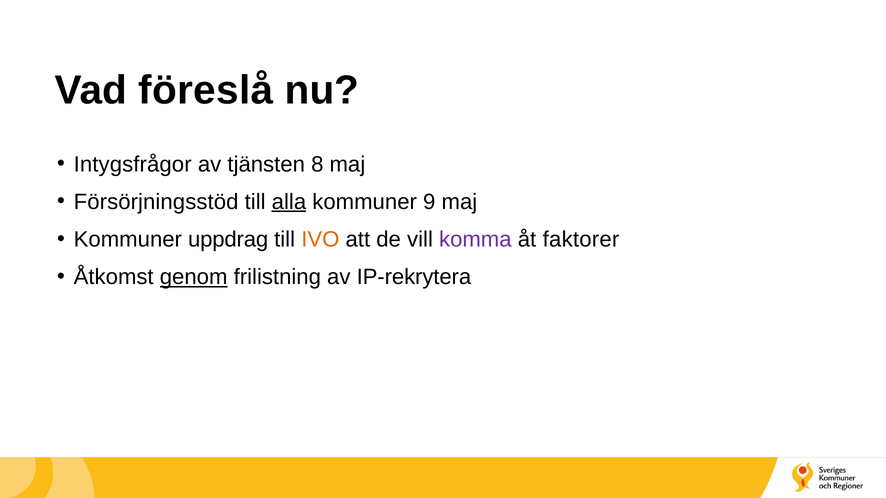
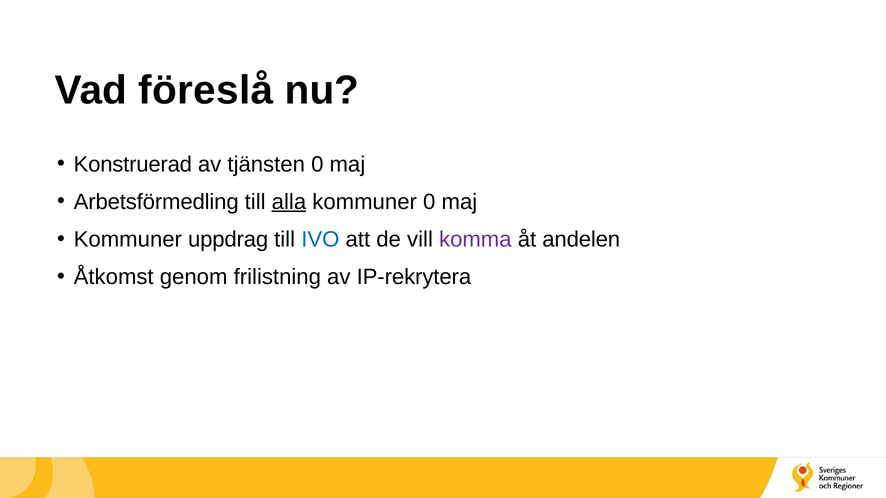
Intygsfrågor: Intygsfrågor -> Konstruerad
tjänsten 8: 8 -> 0
Försörjningsstöd: Försörjningsstöd -> Arbetsförmedling
kommuner 9: 9 -> 0
IVO colour: orange -> blue
faktorer: faktorer -> andelen
genom underline: present -> none
